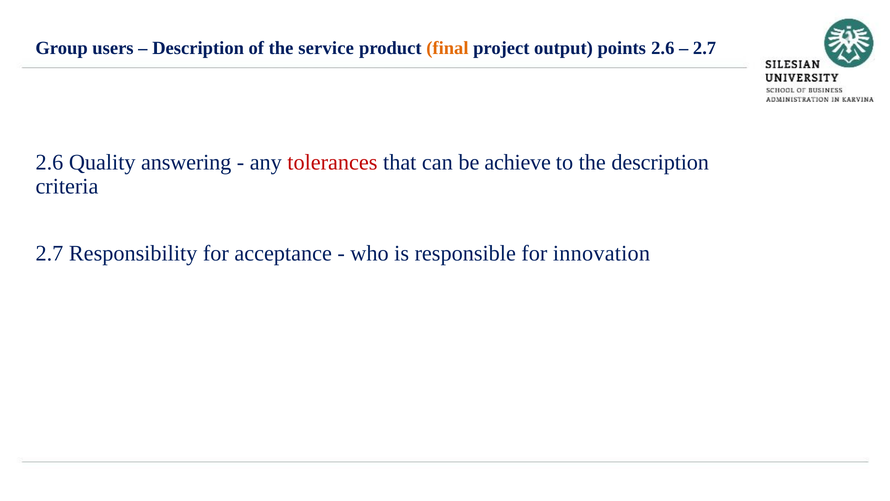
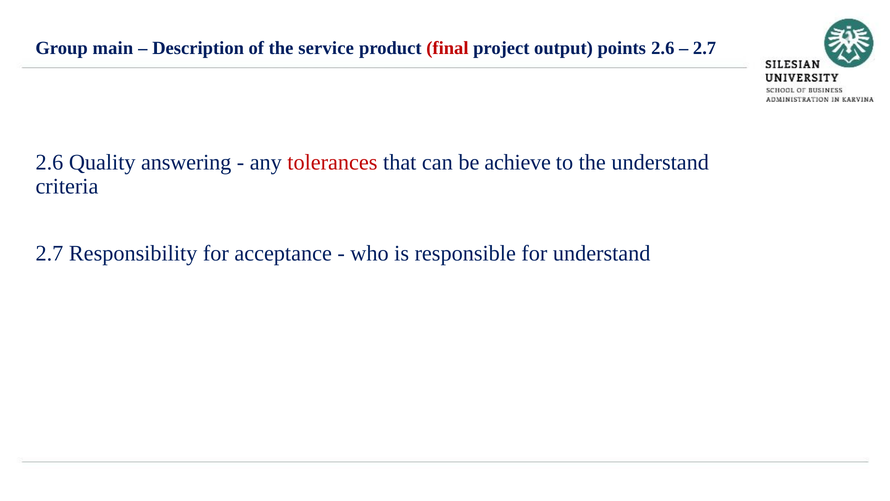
users: users -> main
final colour: orange -> red
the description: description -> understand
for innovation: innovation -> understand
